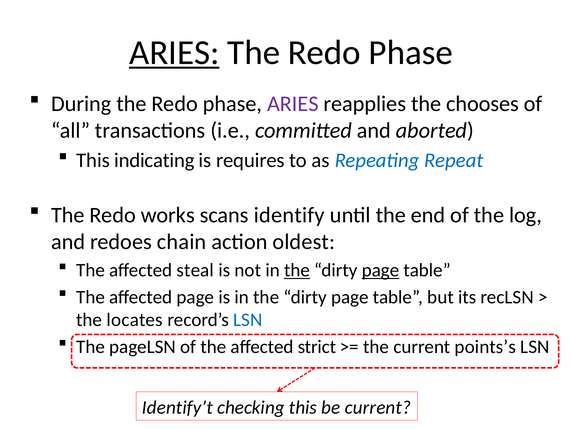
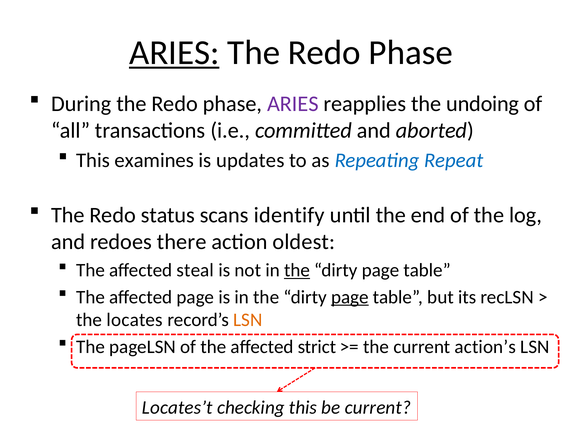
chooses: chooses -> undoing
indicating: indicating -> examines
requires: requires -> updates
works: works -> status
chain: chain -> there
page at (381, 270) underline: present -> none
page at (350, 297) underline: none -> present
LSN at (248, 320) colour: blue -> orange
points’s: points’s -> action’s
Identify’t: Identify’t -> Locates’t
